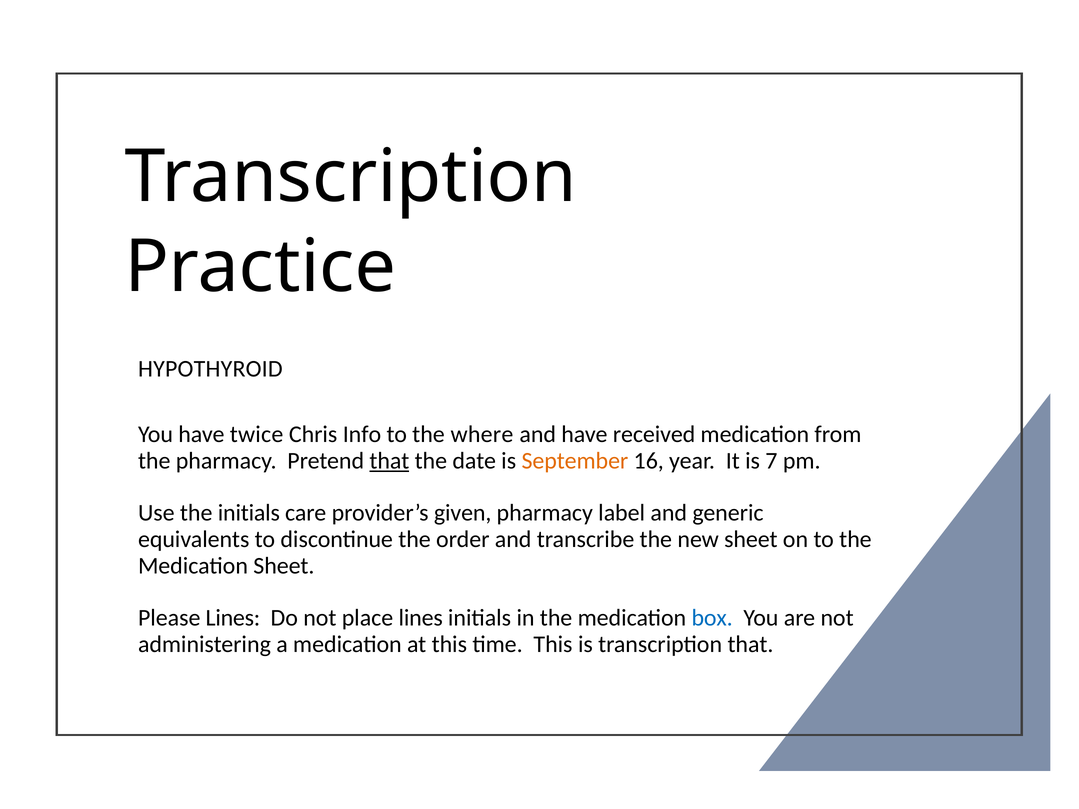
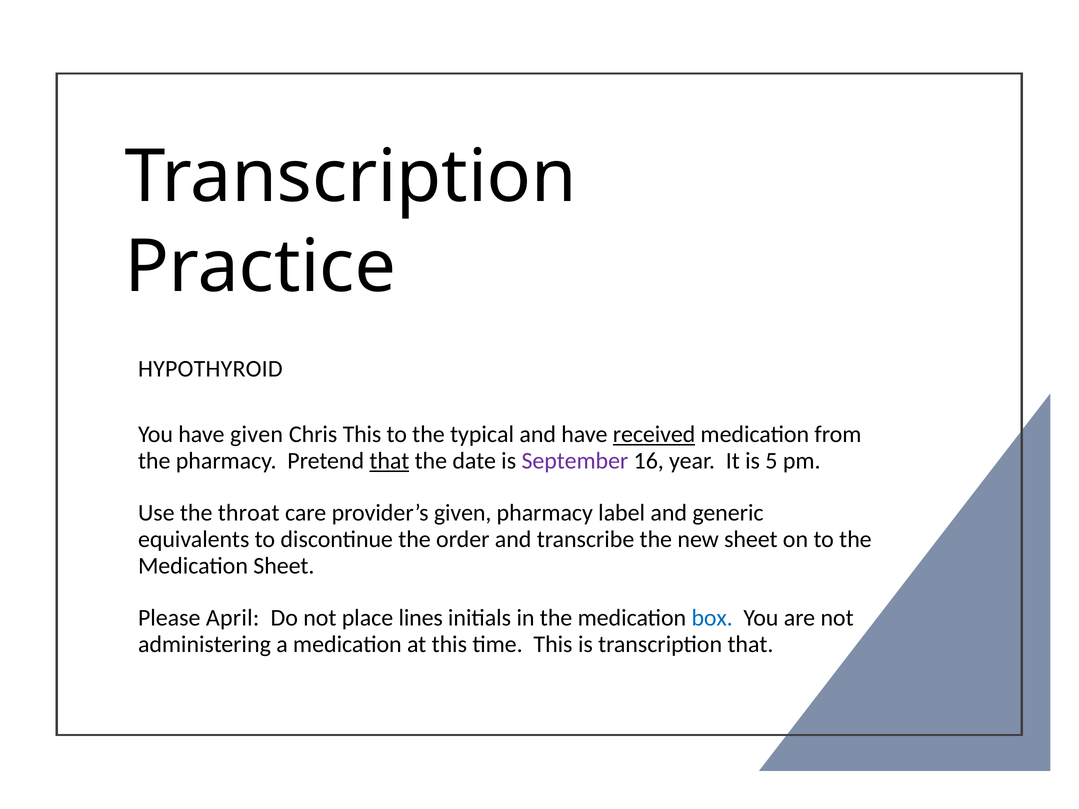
have twice: twice -> given
Chris Info: Info -> This
where: where -> typical
received underline: none -> present
September colour: orange -> purple
7: 7 -> 5
the initials: initials -> throat
Please Lines: Lines -> April
